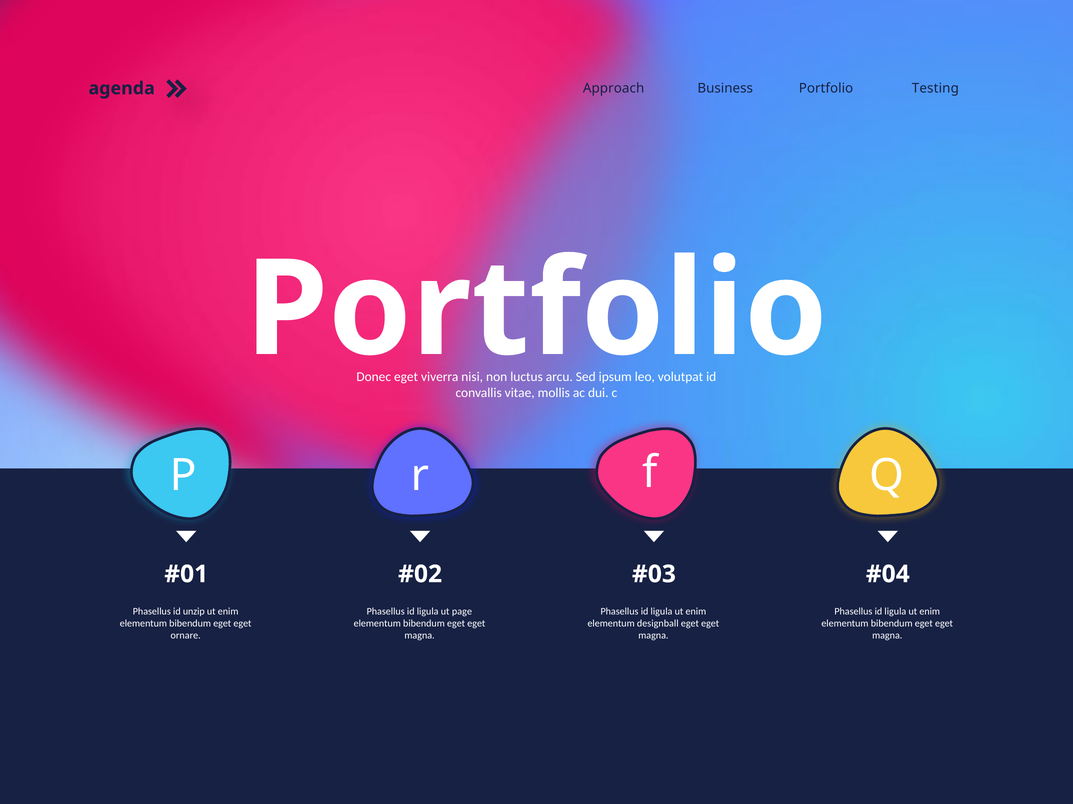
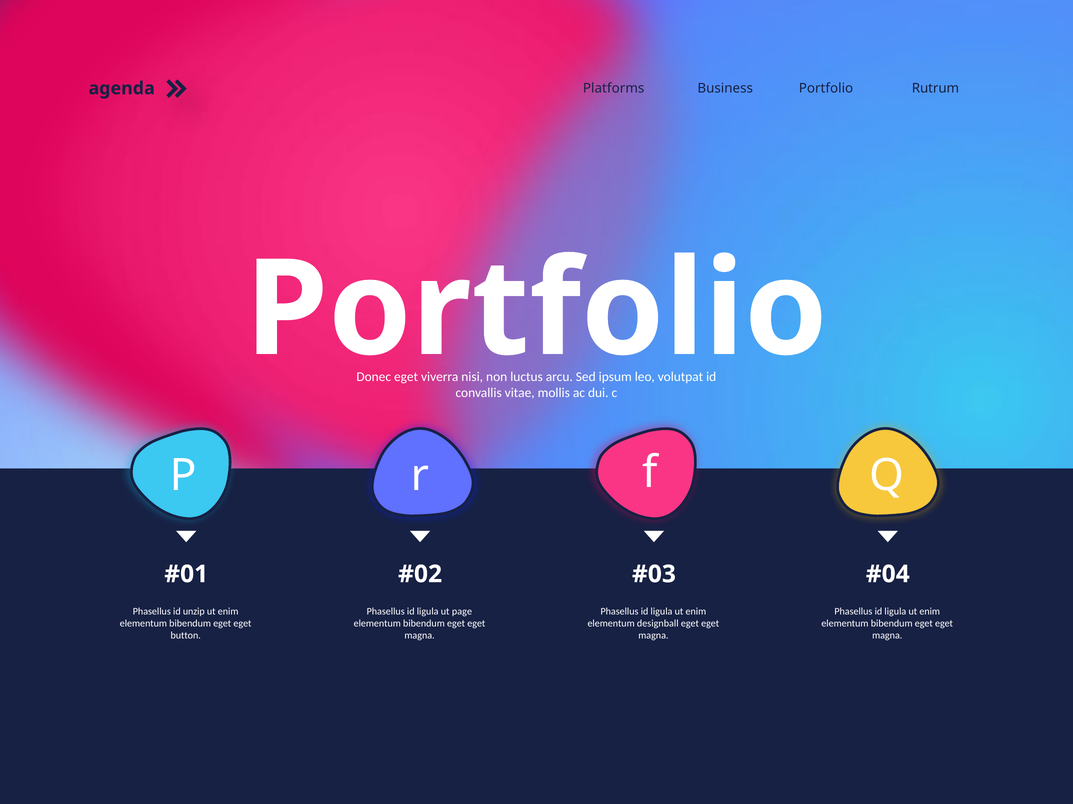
Approach: Approach -> Platforms
Testing: Testing -> Rutrum
ornare: ornare -> button
